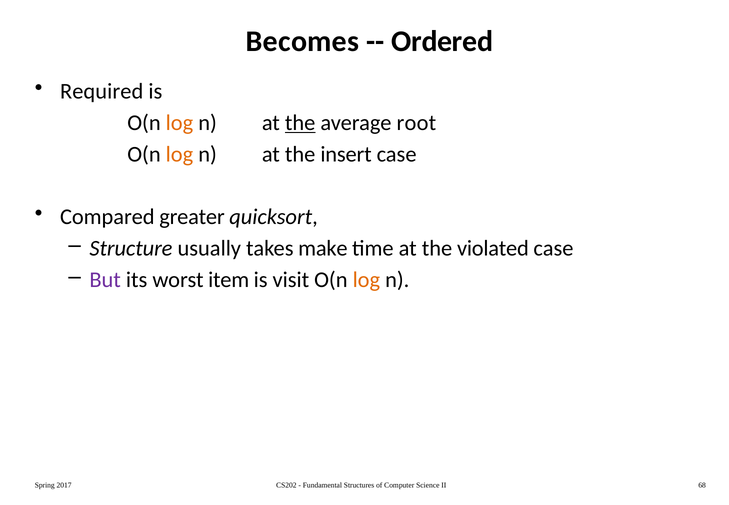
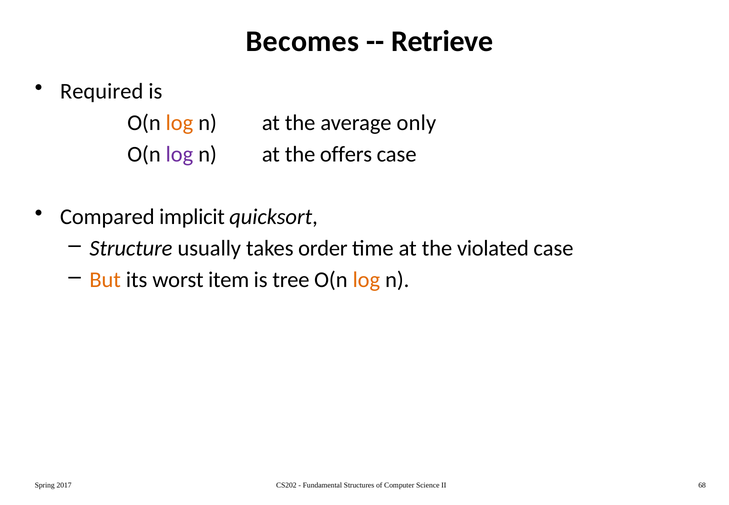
Ordered: Ordered -> Retrieve
the at (300, 123) underline: present -> none
root: root -> only
log at (179, 154) colour: orange -> purple
insert: insert -> offers
greater: greater -> implicit
make: make -> order
But colour: purple -> orange
visit: visit -> tree
